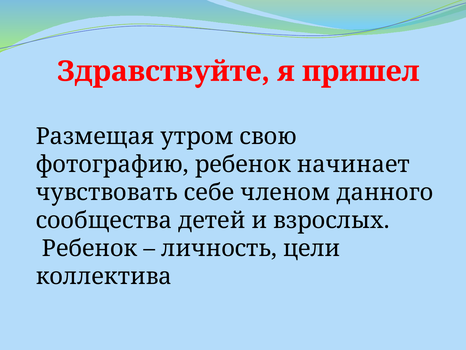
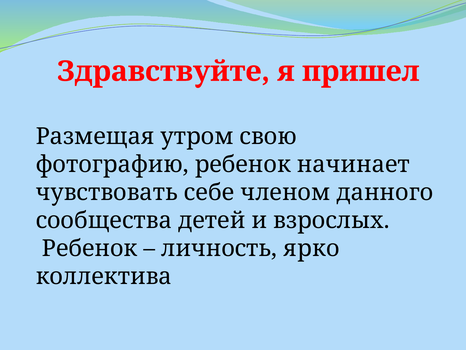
цели: цели -> ярко
